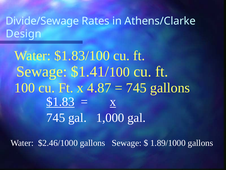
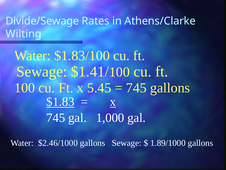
Design: Design -> Wilting
4.87: 4.87 -> 5.45
